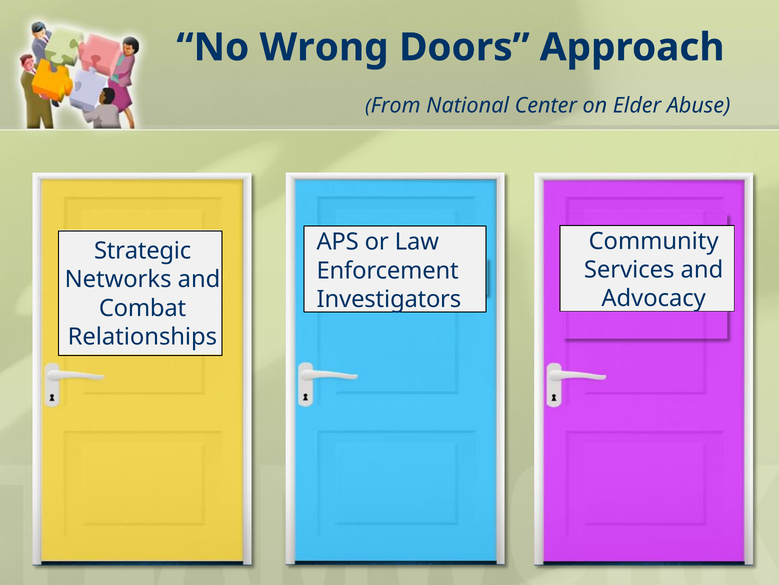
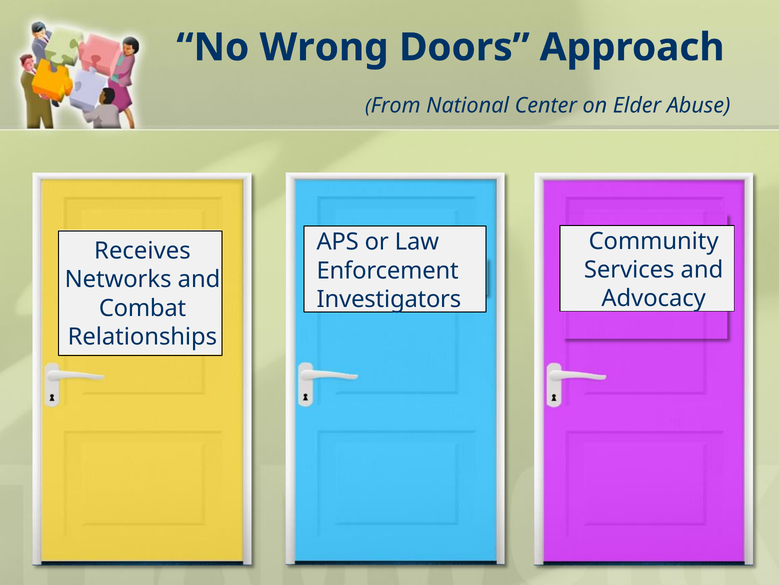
Strategic: Strategic -> Receives
